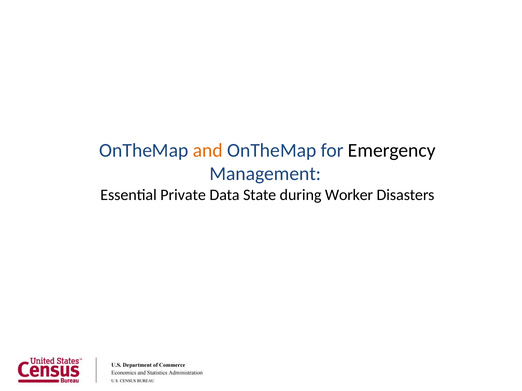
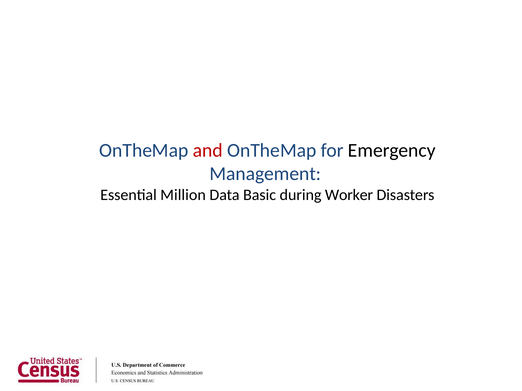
and colour: orange -> red
Private: Private -> Million
State: State -> Basic
